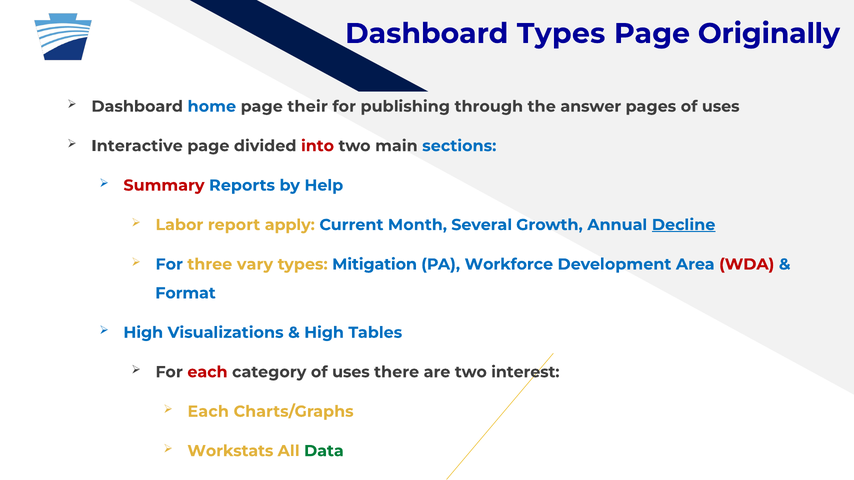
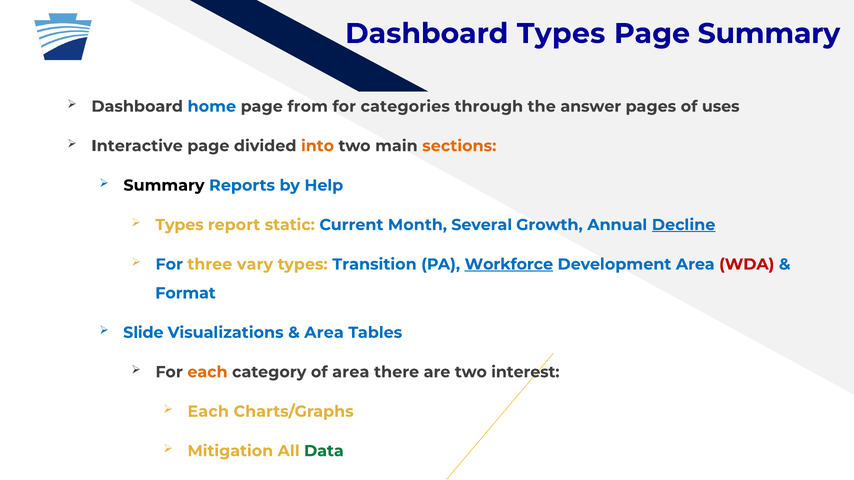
Page Originally: Originally -> Summary
their: their -> from
publishing: publishing -> categories
into colour: red -> orange
sections colour: blue -> orange
Summary at (164, 186) colour: red -> black
Labor at (179, 225): Labor -> Types
apply: apply -> static
Mitigation: Mitigation -> Transition
Workforce underline: none -> present
High at (143, 333): High -> Slide
High at (324, 333): High -> Area
each at (207, 372) colour: red -> orange
category of uses: uses -> area
Workstats: Workstats -> Mitigation
